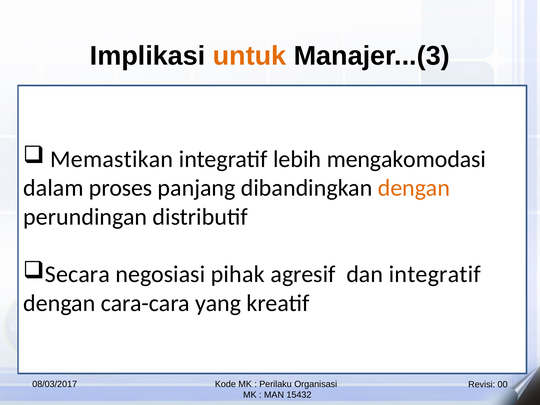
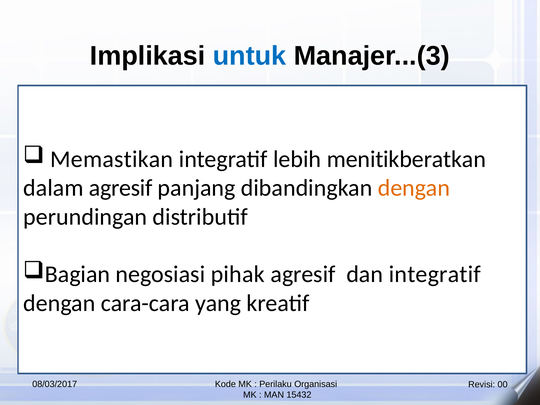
untuk colour: orange -> blue
mengakomodasi: mengakomodasi -> menitikberatkan
dalam proses: proses -> agresif
Secara: Secara -> Bagian
